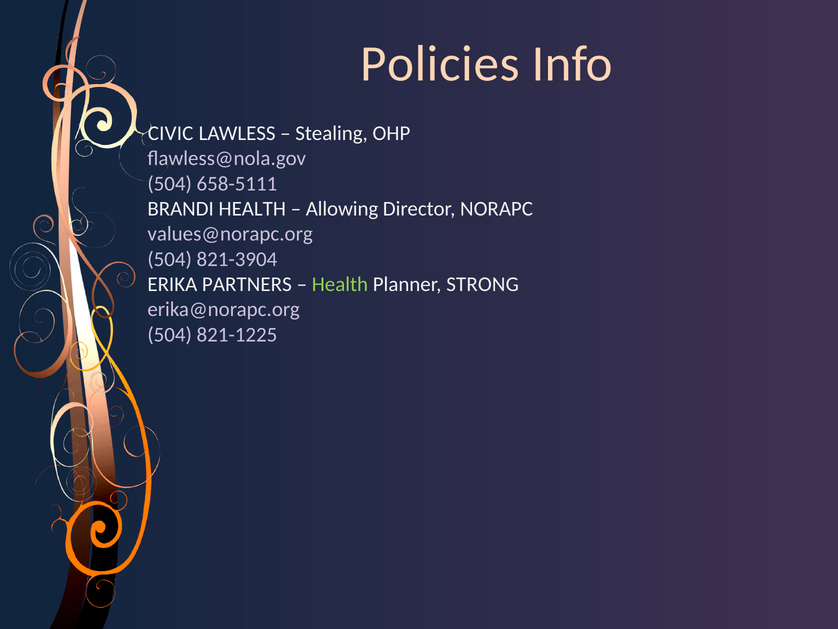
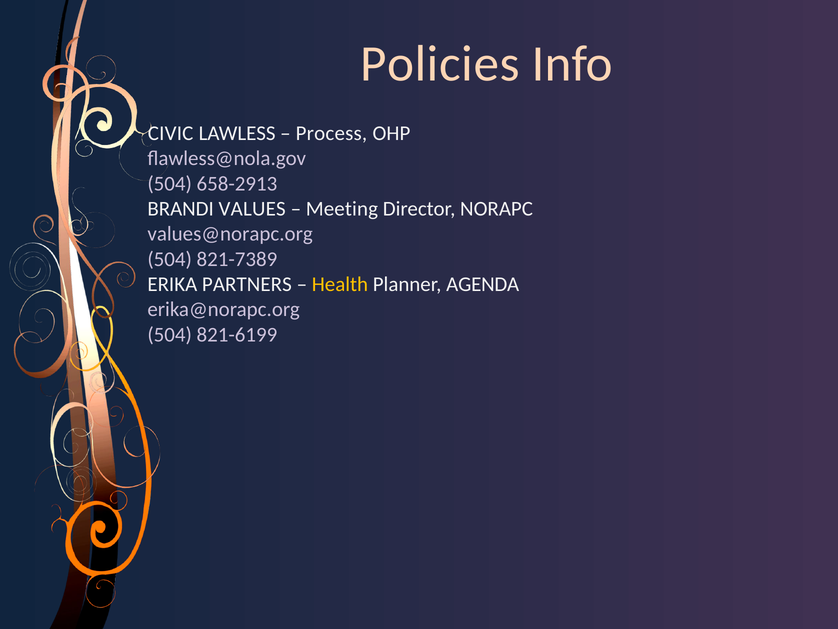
Stealing: Stealing -> Process
658-5111: 658-5111 -> 658-2913
BRANDI HEALTH: HEALTH -> VALUES
Allowing: Allowing -> Meeting
821-3904: 821-3904 -> 821-7389
Health at (340, 284) colour: light green -> yellow
STRONG: STRONG -> AGENDA
821-1225: 821-1225 -> 821-6199
